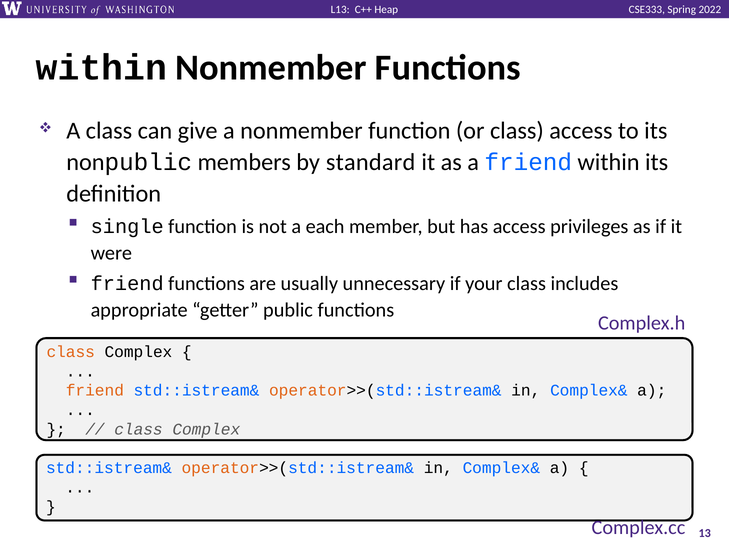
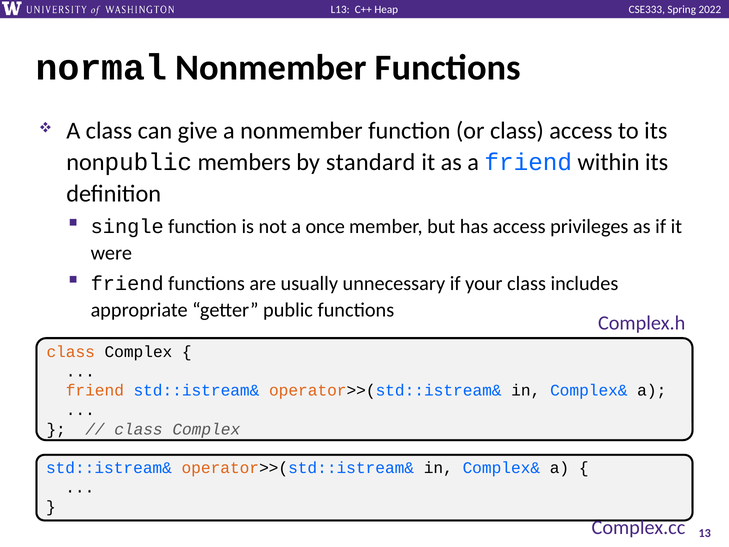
within at (101, 68): within -> normal
each: each -> once
